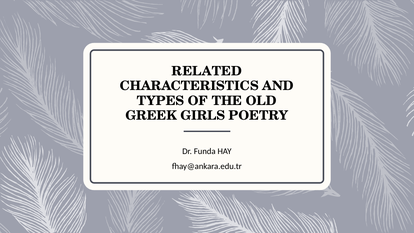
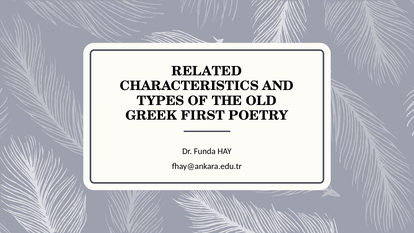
GIRLS: GIRLS -> FIRST
